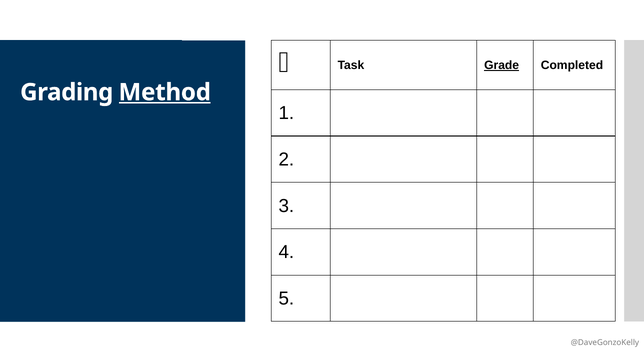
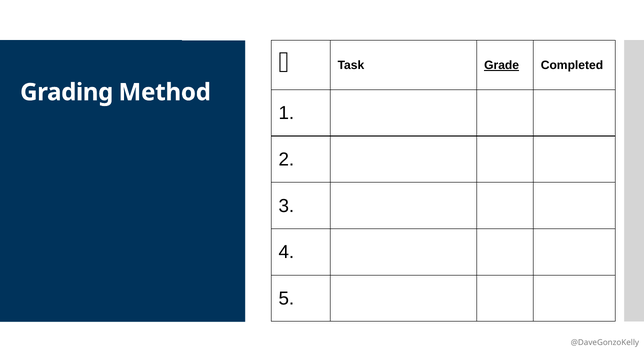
Method underline: present -> none
